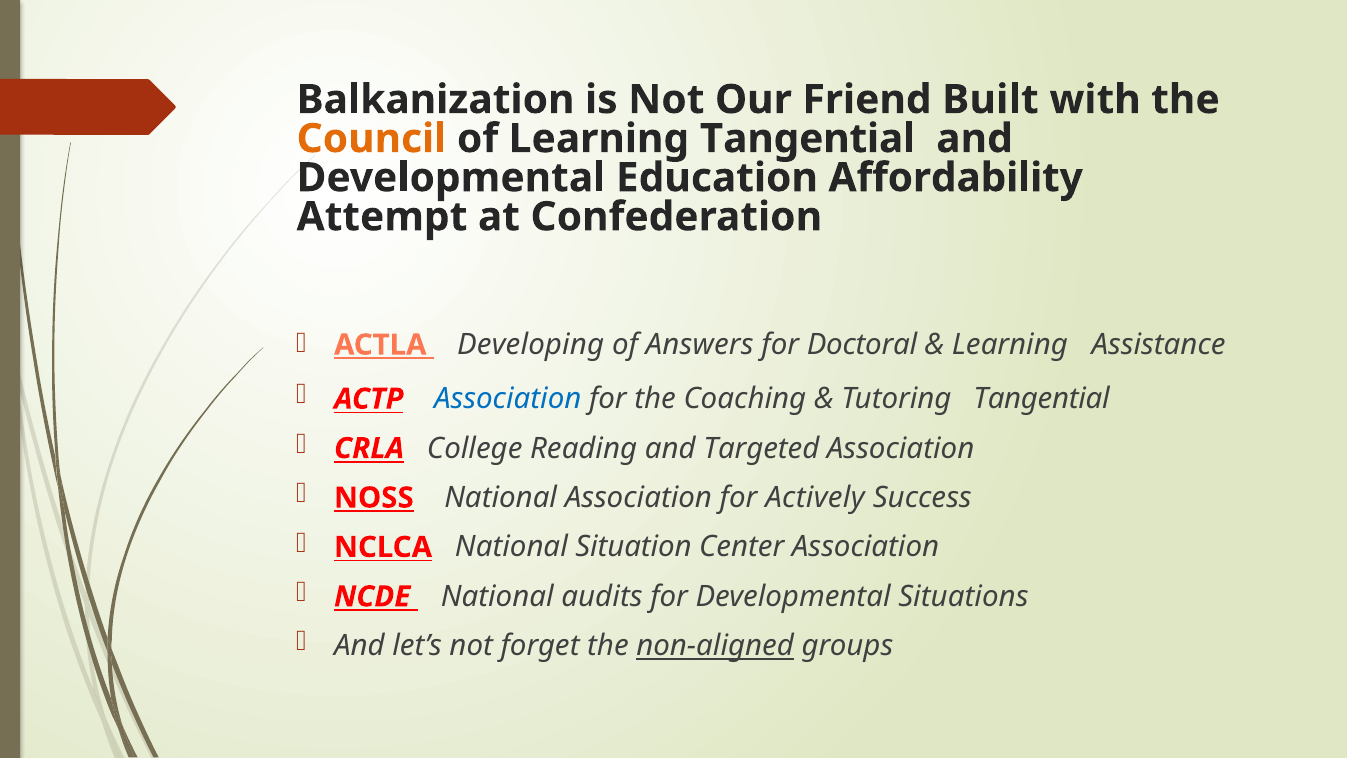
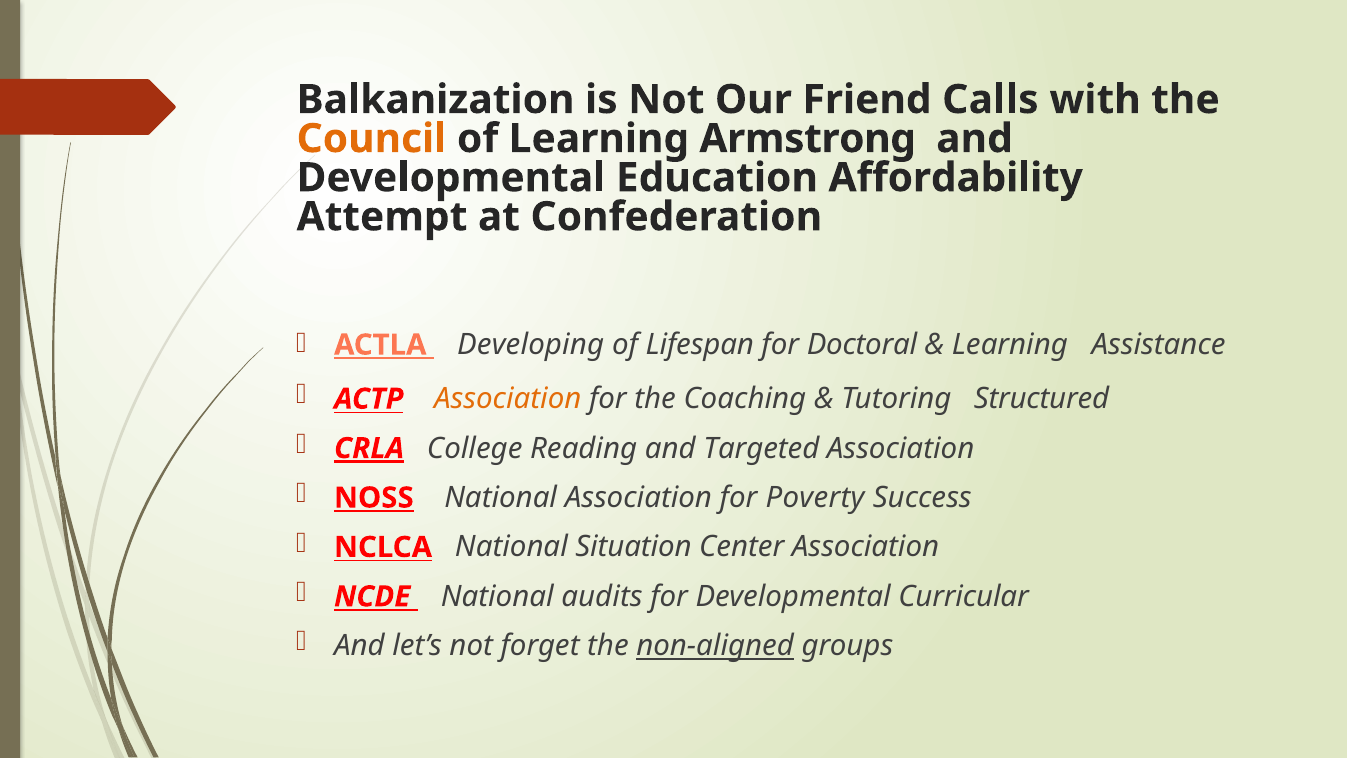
Built: Built -> Calls
Learning Tangential: Tangential -> Armstrong
Answers: Answers -> Lifespan
Association at (508, 399) colour: blue -> orange
Tutoring Tangential: Tangential -> Structured
CRLA underline: none -> present
Actively: Actively -> Poverty
Situations: Situations -> Curricular
